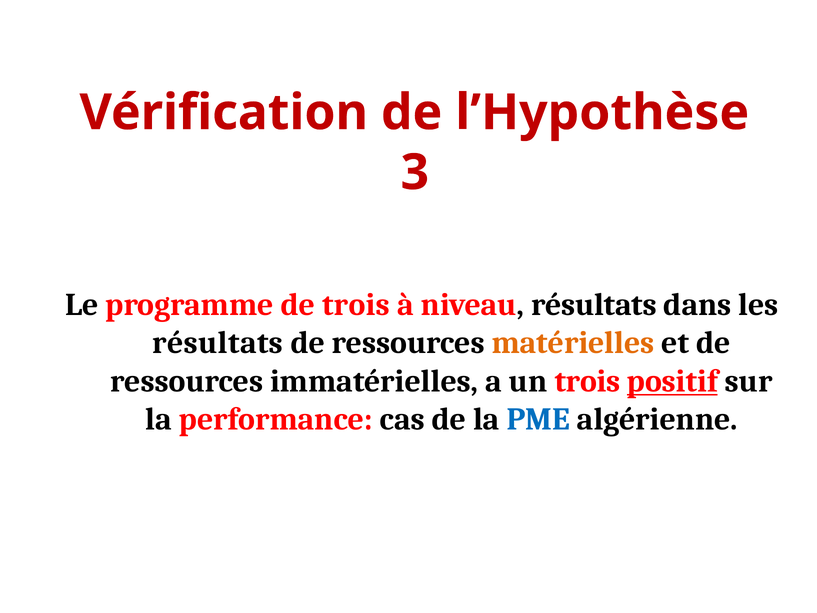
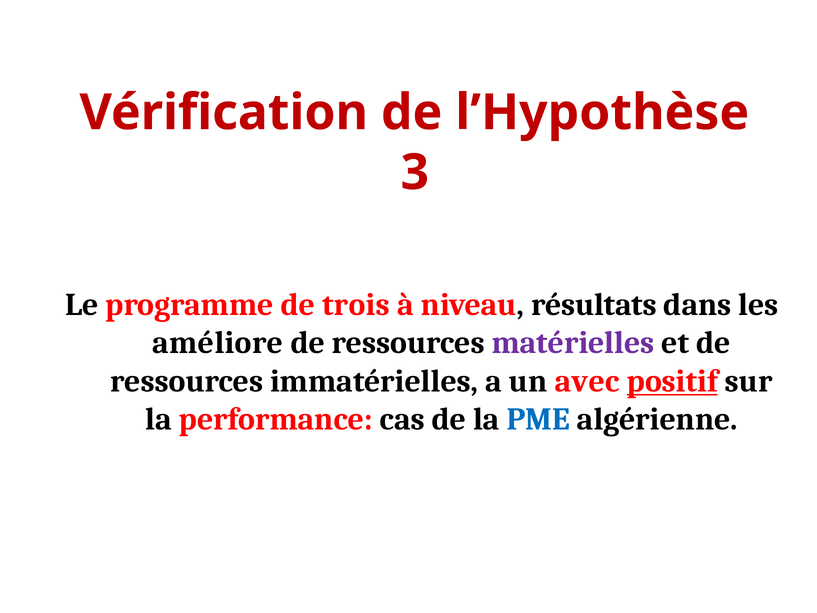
résultats at (218, 343): résultats -> améliore
matérielles colour: orange -> purple
un trois: trois -> avec
